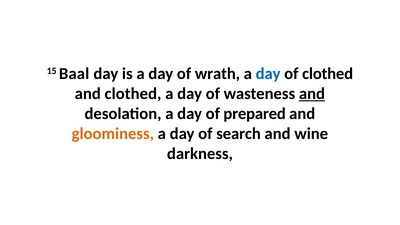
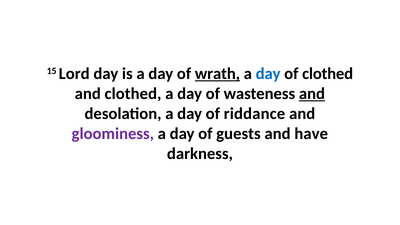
Baal: Baal -> Lord
wrath underline: none -> present
prepared: prepared -> riddance
gloominess colour: orange -> purple
search: search -> guests
wine: wine -> have
